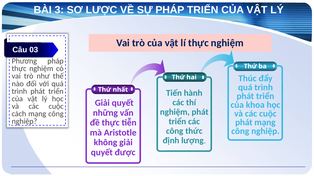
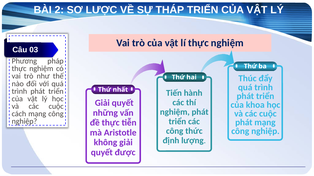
3: 3 -> 2
SỰ PHÁP: PHÁP -> THÁP
